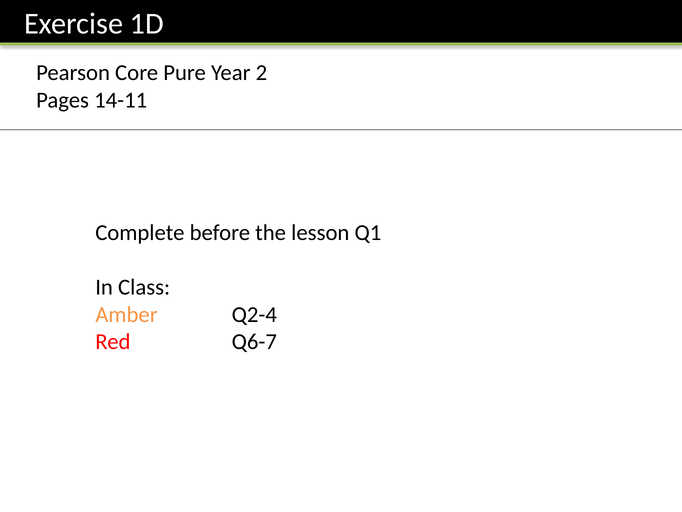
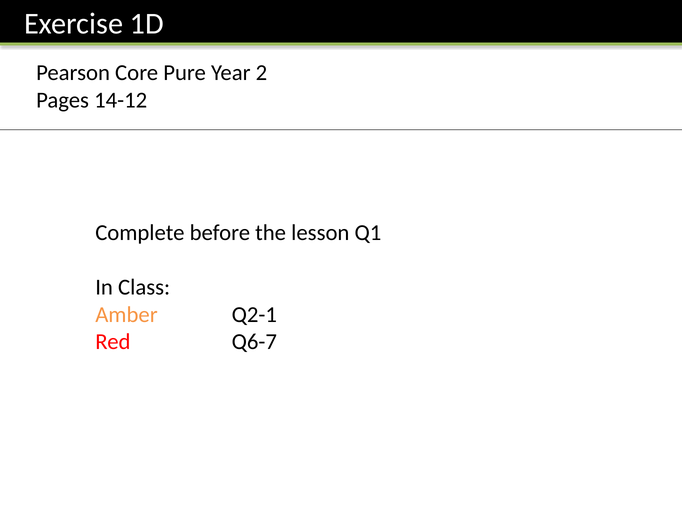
14-11: 14-11 -> 14-12
Q2-4: Q2-4 -> Q2-1
